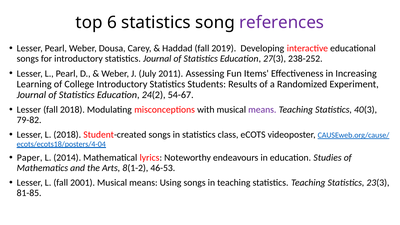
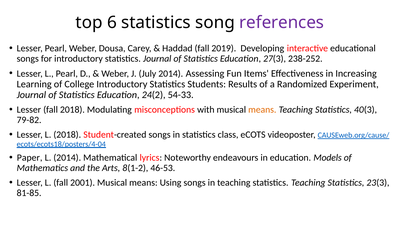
July 2011: 2011 -> 2014
54-67: 54-67 -> 54-33
means at (262, 110) colour: purple -> orange
Studies: Studies -> Models
